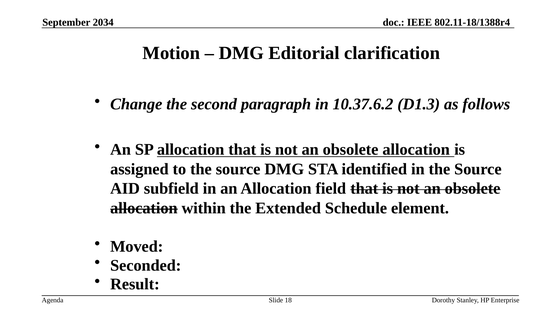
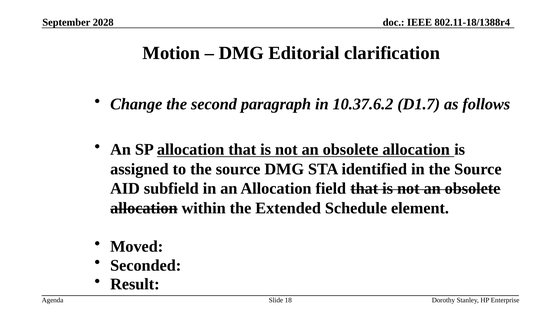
2034: 2034 -> 2028
D1.3: D1.3 -> D1.7
